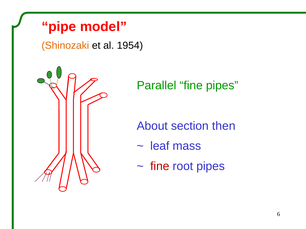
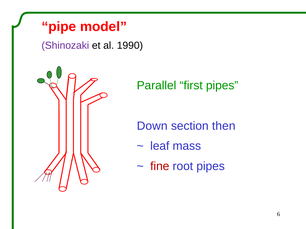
Shinozaki colour: orange -> purple
1954: 1954 -> 1990
Parallel fine: fine -> first
About: About -> Down
